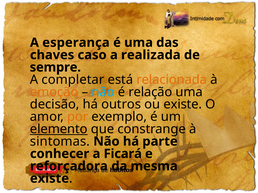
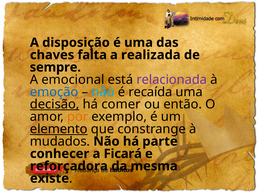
esperança: esperança -> disposição
caso: caso -> falta
completar: completar -> emocional
relacionada colour: orange -> purple
emoção colour: orange -> blue
relação: relação -> recaída
decisão underline: none -> present
outros: outros -> comer
ou existe: existe -> então
sintomas: sintomas -> mudados
